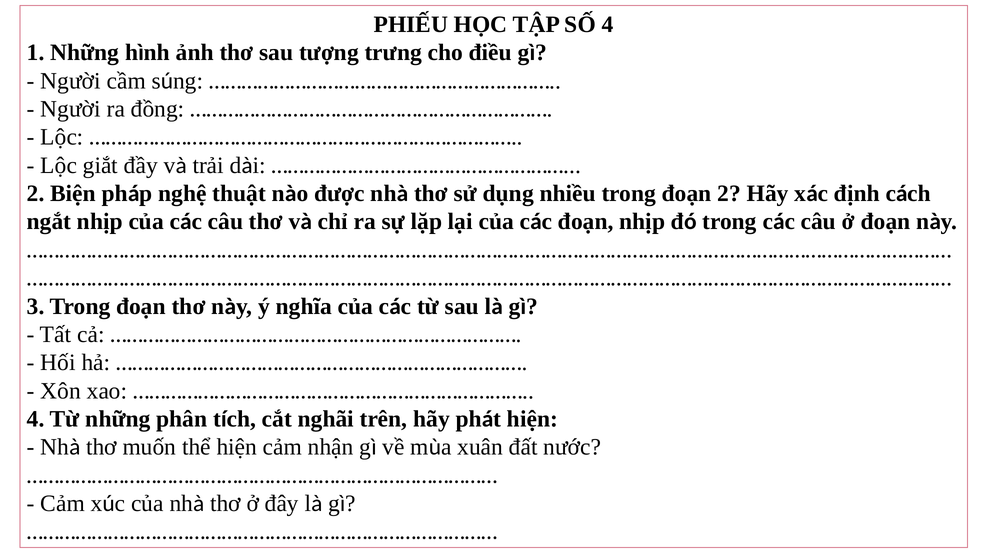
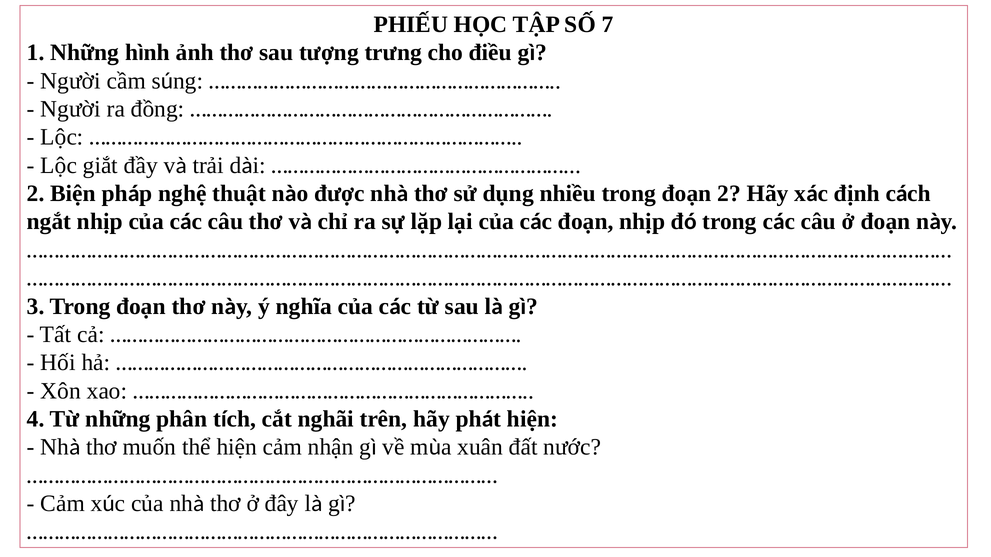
SỐ 4: 4 -> 7
